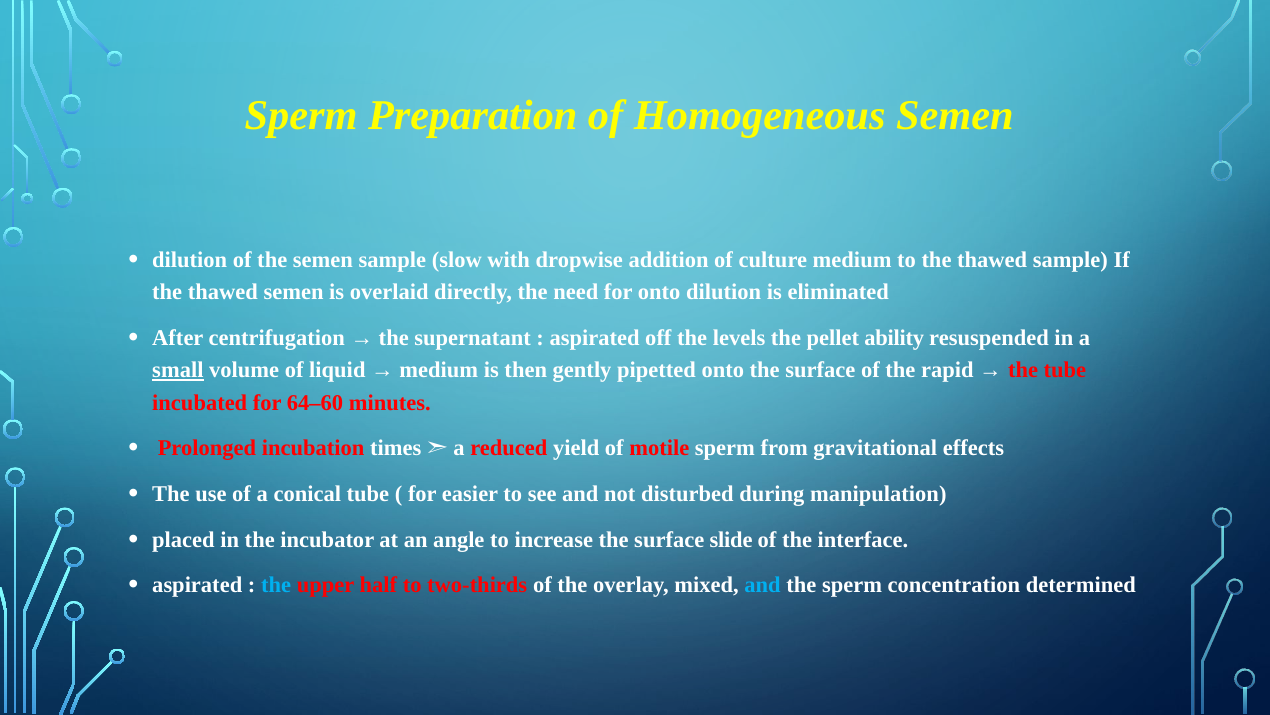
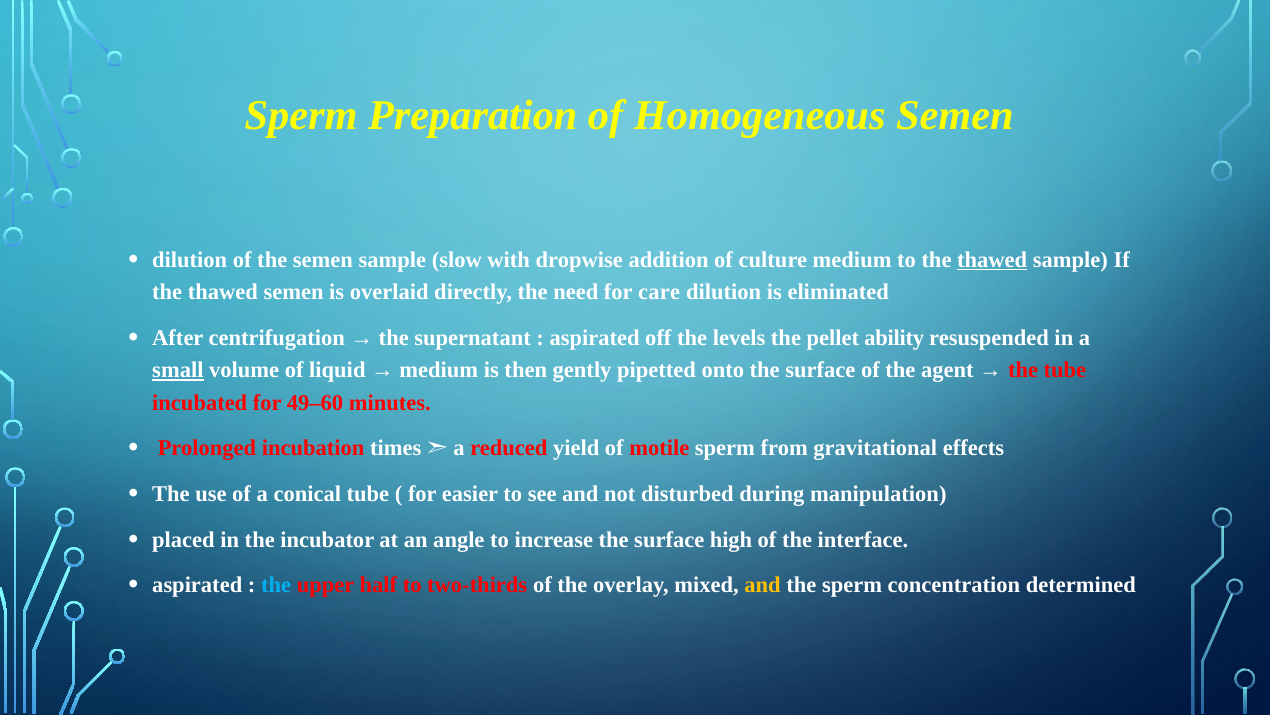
thawed at (992, 260) underline: none -> present
for onto: onto -> care
rapid: rapid -> agent
64–60: 64–60 -> 49–60
slide: slide -> high
and at (763, 585) colour: light blue -> yellow
